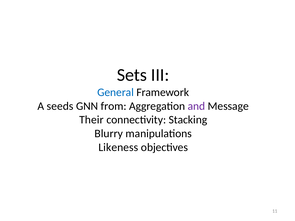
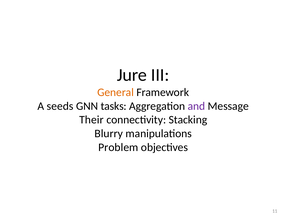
Sets: Sets -> Jure
General colour: blue -> orange
from: from -> tasks
Likeness: Likeness -> Problem
